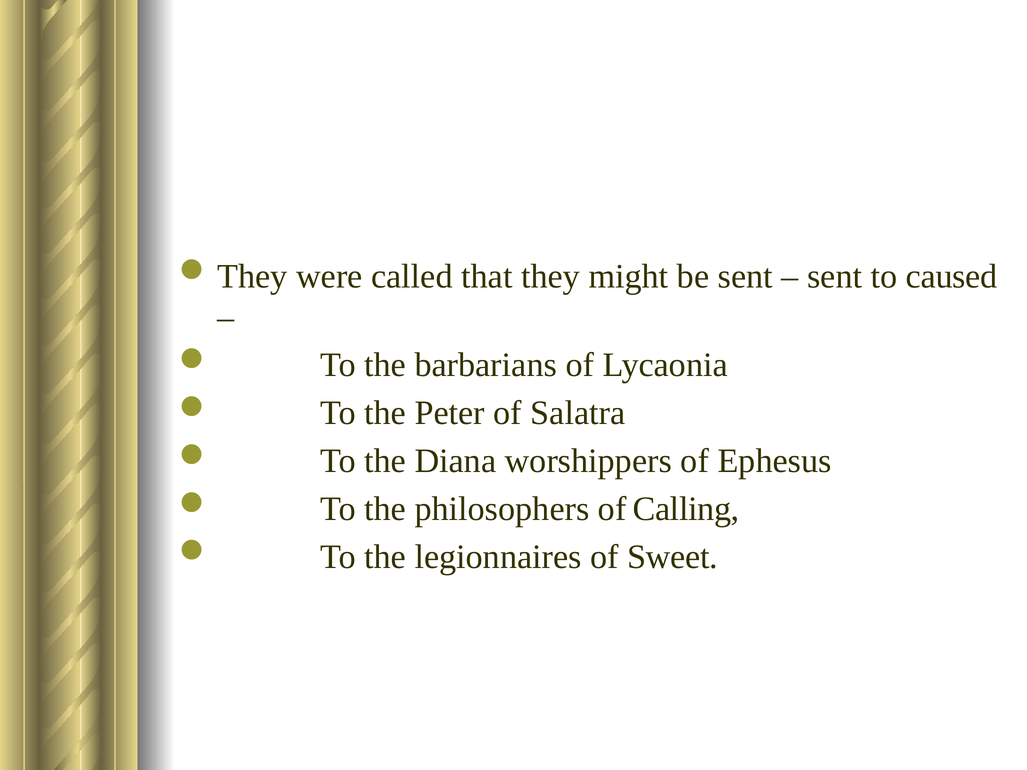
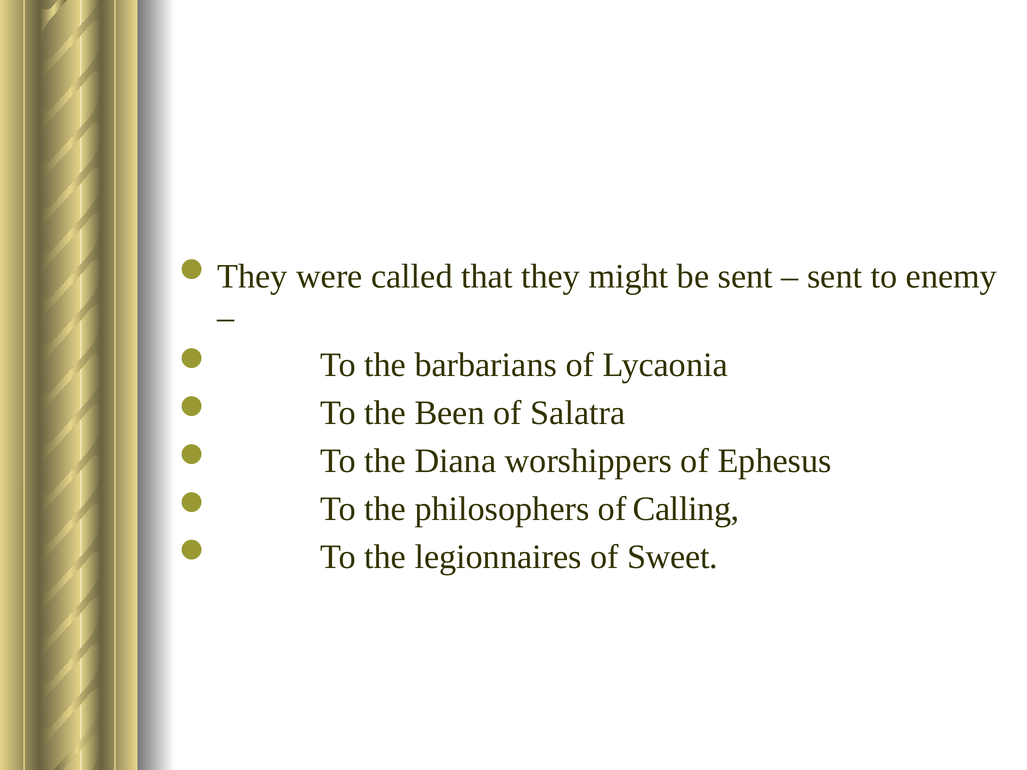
caused: caused -> enemy
Peter: Peter -> Been
